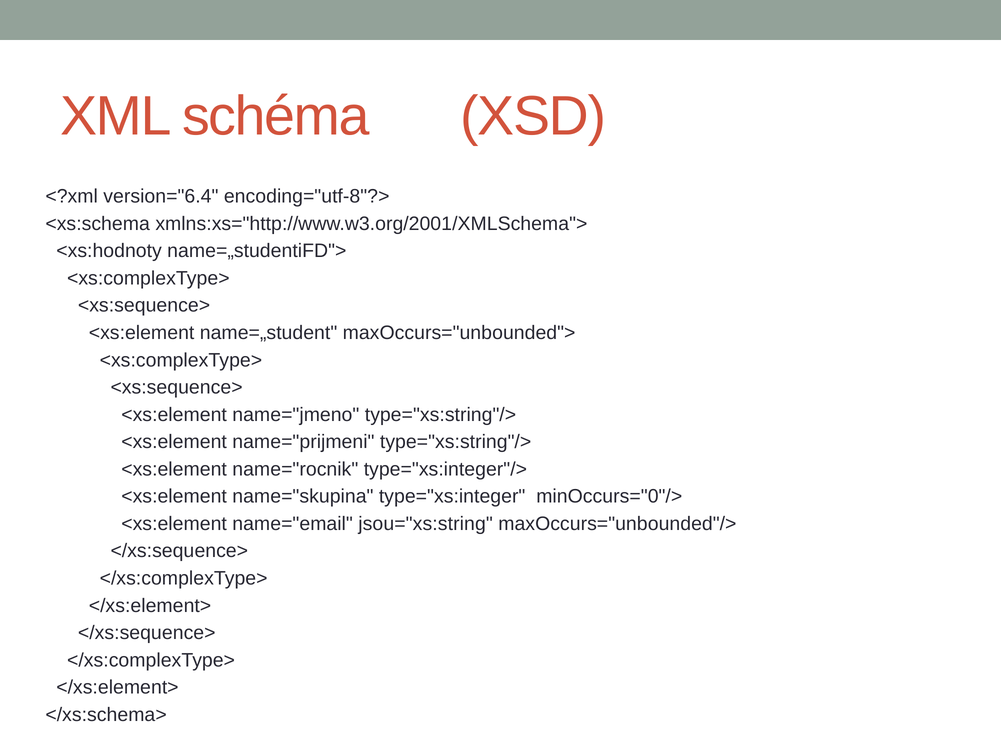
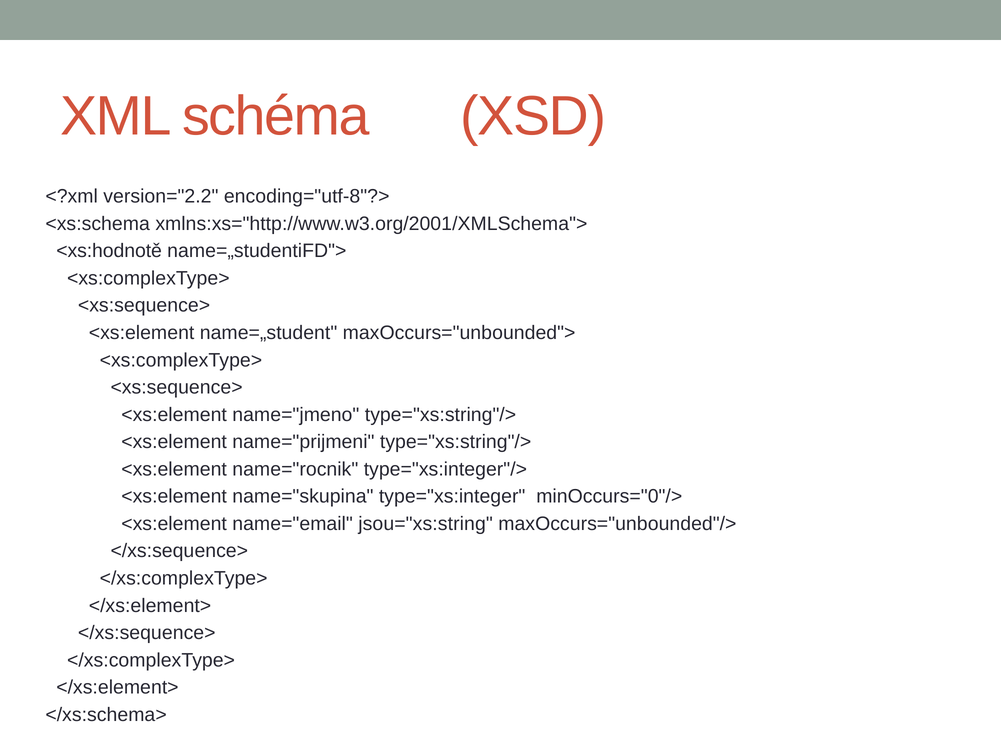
version="6.4: version="6.4 -> version="2.2
<xs:hodnoty: <xs:hodnoty -> <xs:hodnotě
